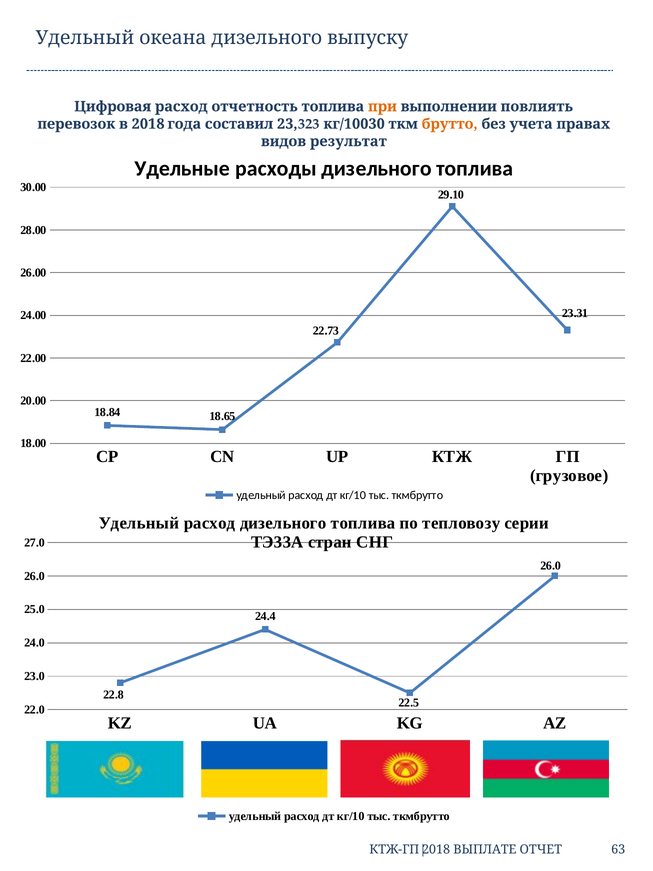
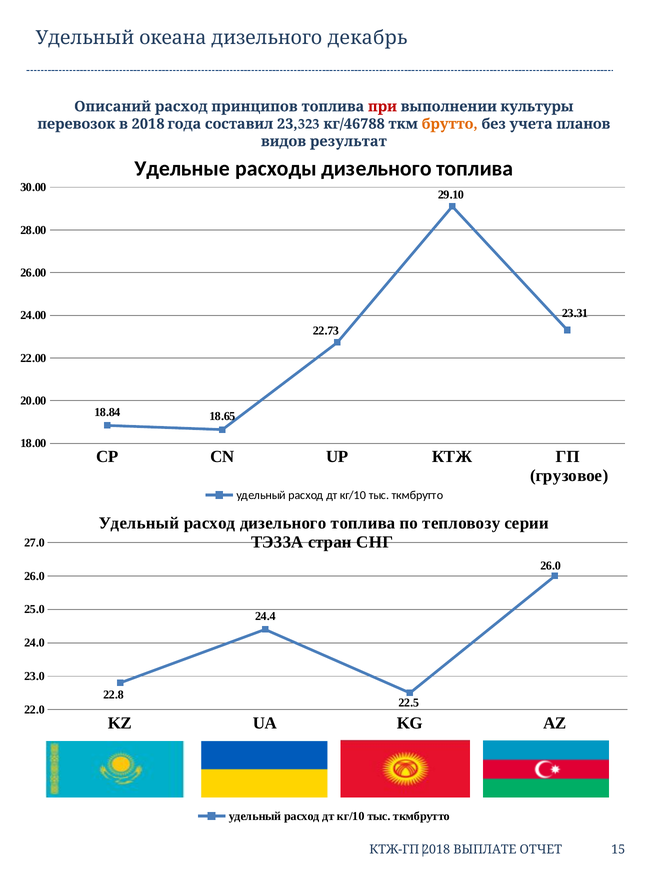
выпуску: выпуску -> декабрь
Цифровая: Цифровая -> Описаний
отчетность: отчетность -> принципов
при colour: orange -> red
повлиять: повлиять -> культуры
кг/10030: кг/10030 -> кг/46788
правах: правах -> планов
63: 63 -> 15
